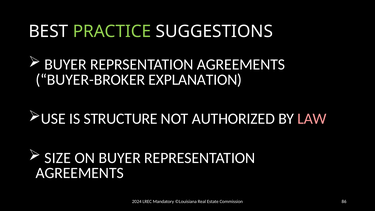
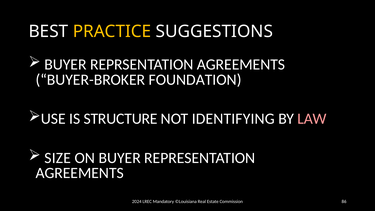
PRACTICE colour: light green -> yellow
EXPLANATION: EXPLANATION -> FOUNDATION
AUTHORIZED: AUTHORIZED -> IDENTIFYING
